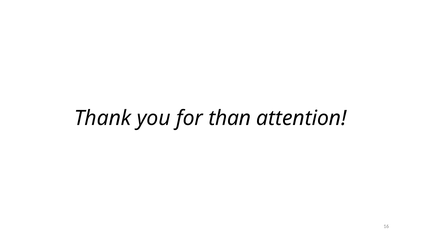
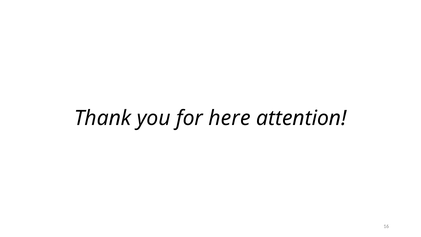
than: than -> here
